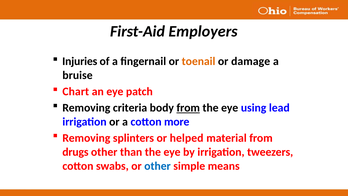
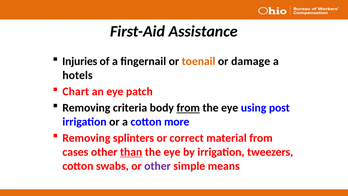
Employers: Employers -> Assistance
bruise: bruise -> hotels
lead: lead -> post
helped: helped -> correct
drugs: drugs -> cases
than underline: none -> present
other at (158, 166) colour: blue -> purple
